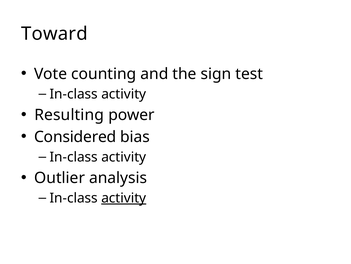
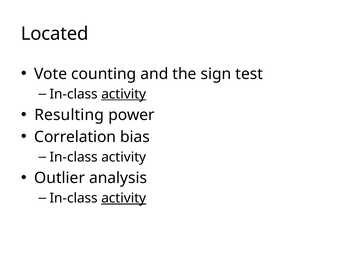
Toward: Toward -> Located
activity at (124, 94) underline: none -> present
Considered: Considered -> Correlation
